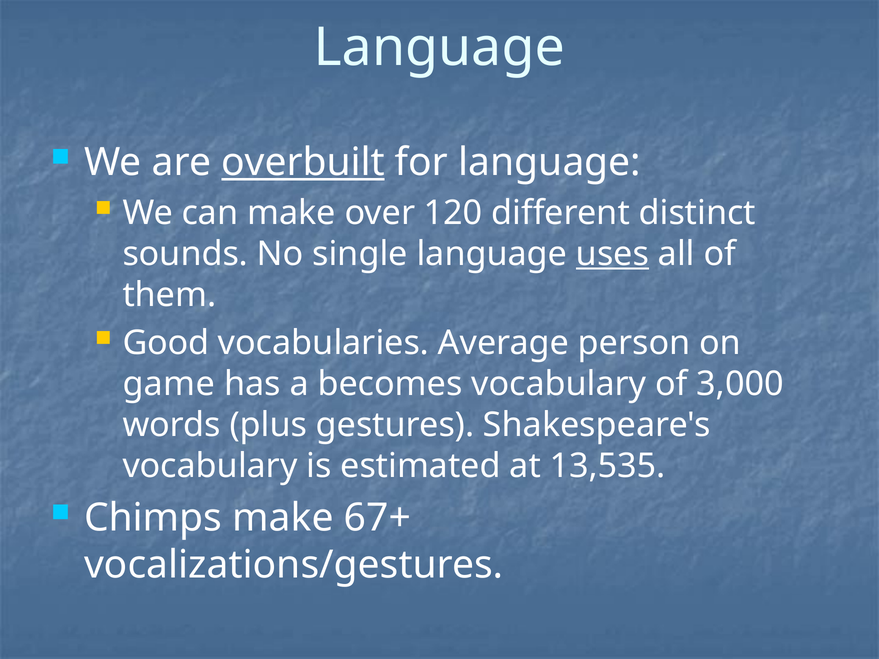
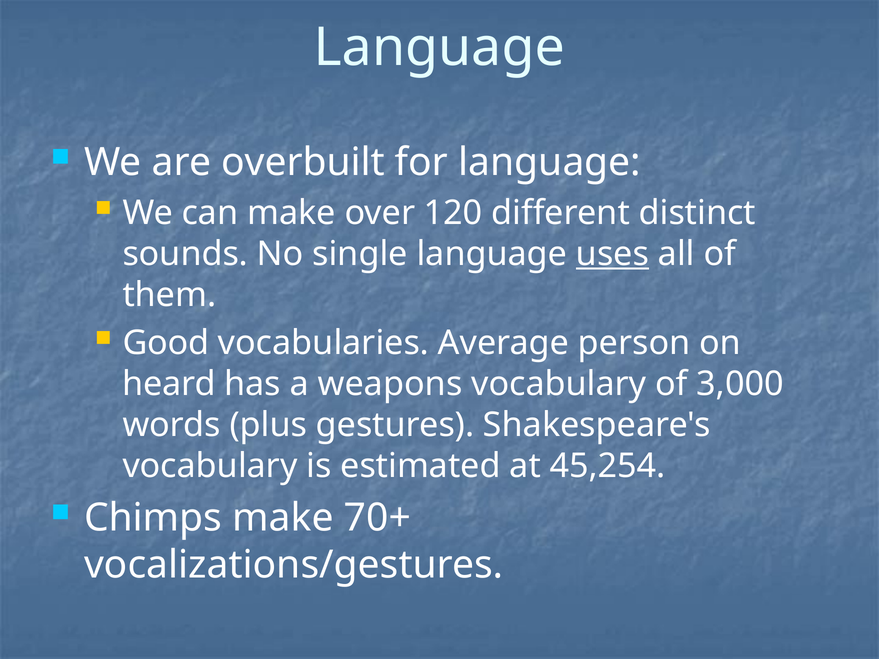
overbuilt underline: present -> none
game: game -> heard
becomes: becomes -> weapons
13,535: 13,535 -> 45,254
67+: 67+ -> 70+
